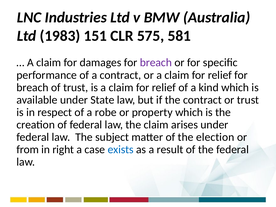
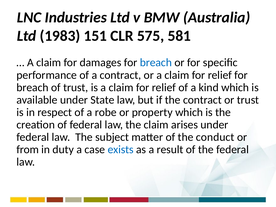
breach at (156, 63) colour: purple -> blue
election: election -> conduct
right: right -> duty
